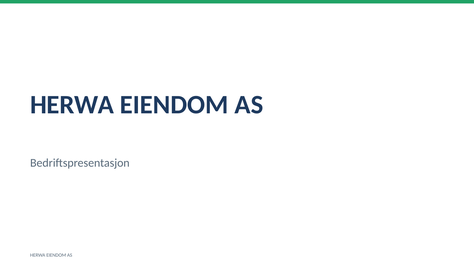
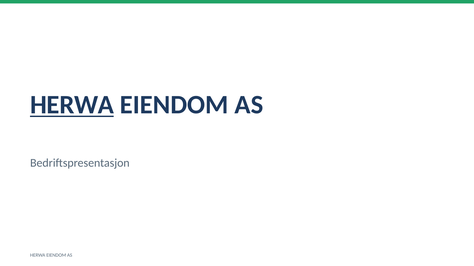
HERWA at (72, 105) underline: none -> present
